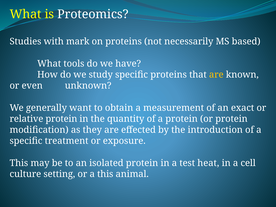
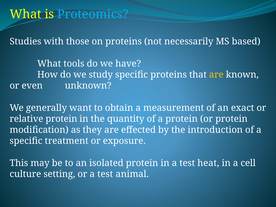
Proteomics colour: white -> light blue
mark: mark -> those
or a this: this -> test
